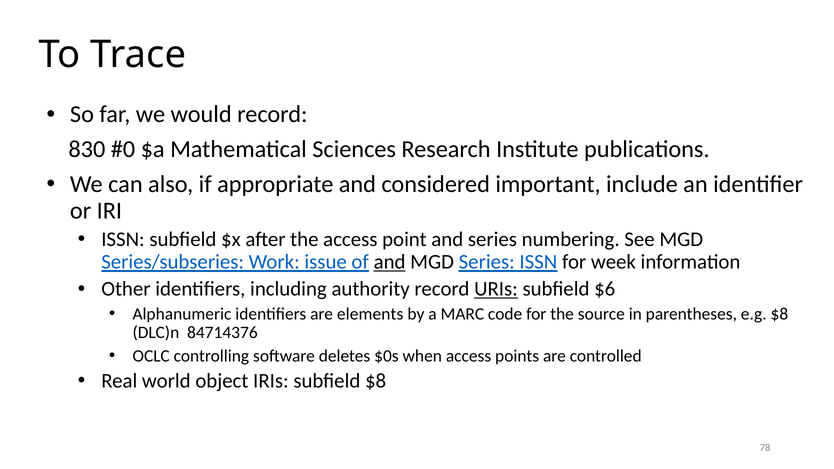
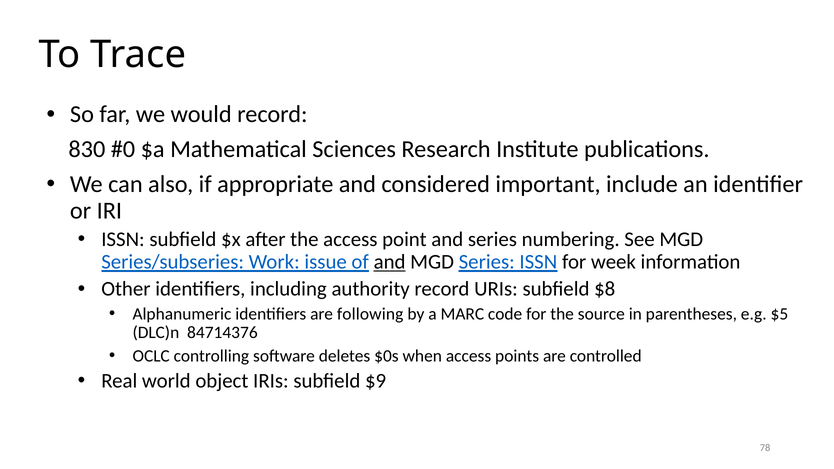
URIs underline: present -> none
$6: $6 -> $8
elements: elements -> following
e.g $8: $8 -> $5
subfield $8: $8 -> $9
